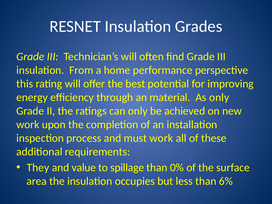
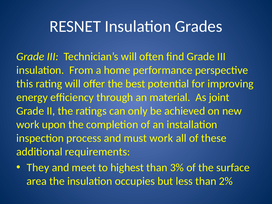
As only: only -> joint
value: value -> meet
spillage: spillage -> highest
0%: 0% -> 3%
6%: 6% -> 2%
